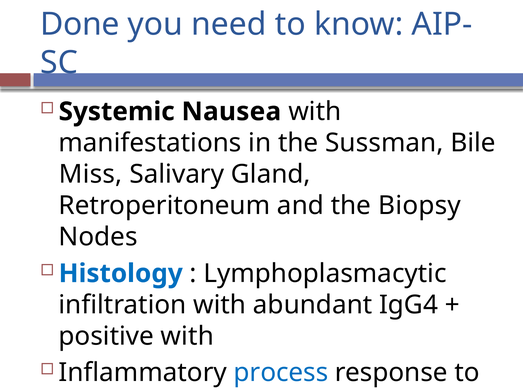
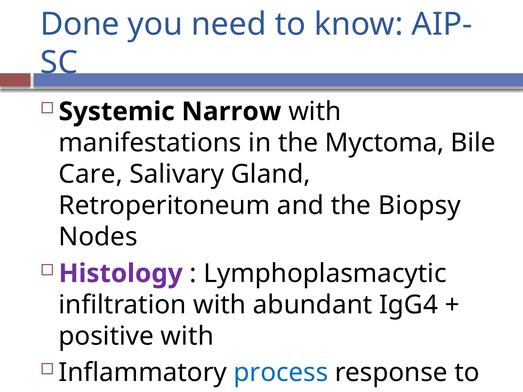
Nausea: Nausea -> Narrow
Sussman: Sussman -> Myctoma
Miss: Miss -> Care
Histology colour: blue -> purple
